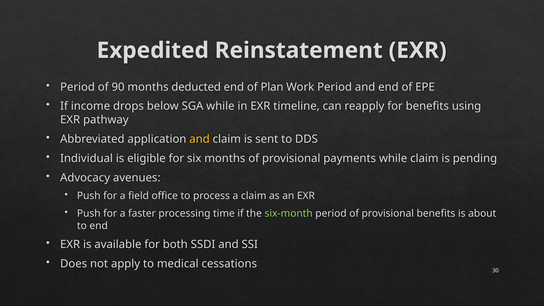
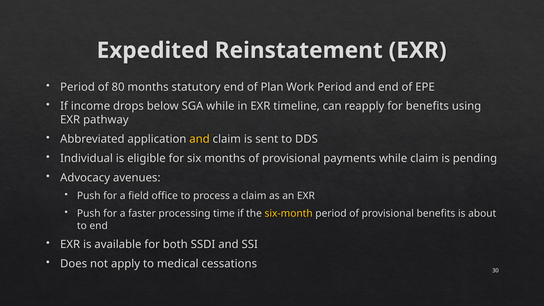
90: 90 -> 80
deducted: deducted -> statutory
six-month colour: light green -> yellow
